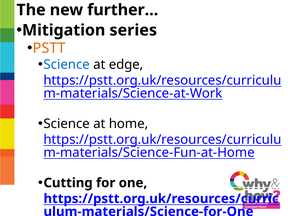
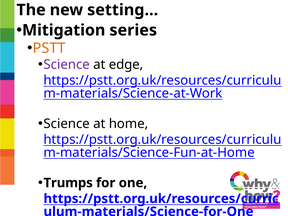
further…: further… -> setting…
Science at (67, 65) colour: blue -> purple
Cutting: Cutting -> Trumps
